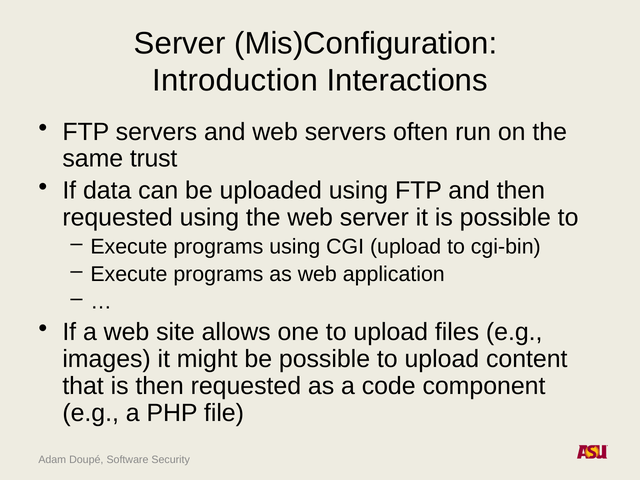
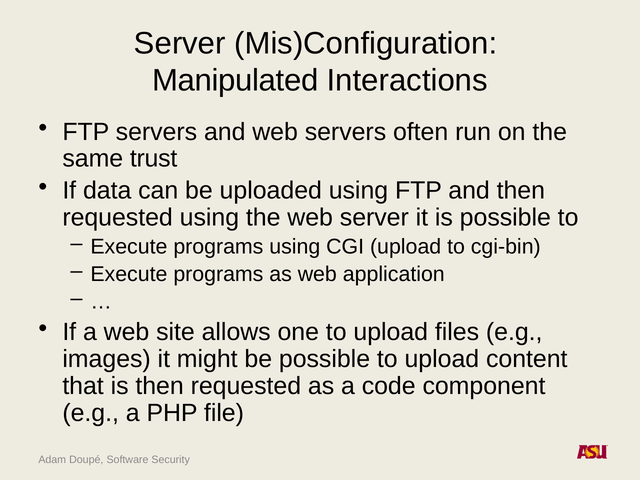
Introduction: Introduction -> Manipulated
